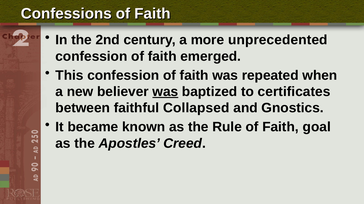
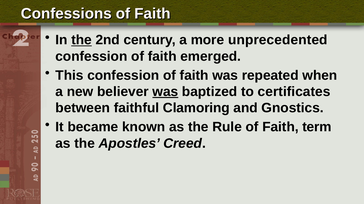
the at (82, 40) underline: none -> present
Collapsed: Collapsed -> Clamoring
goal: goal -> term
